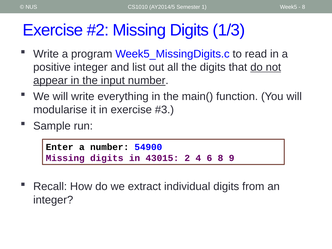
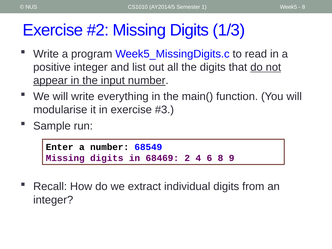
54900: 54900 -> 68549
43015: 43015 -> 68469
